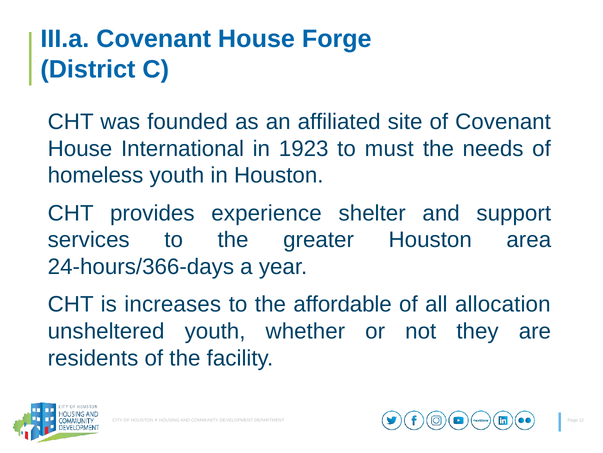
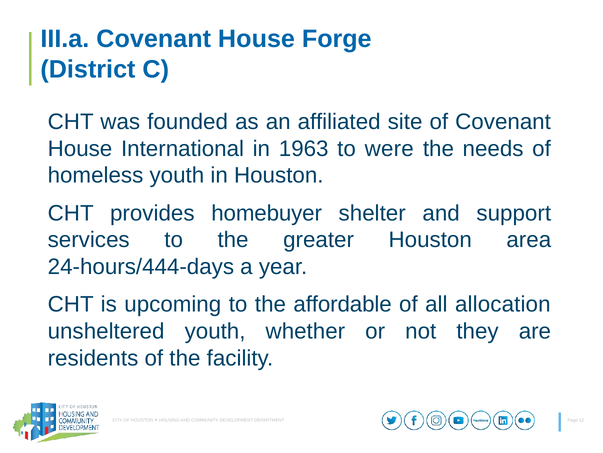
1923: 1923 -> 1963
must: must -> were
experience: experience -> homebuyer
24-hours/366-days: 24-hours/366-days -> 24-hours/444-days
increases: increases -> upcoming
